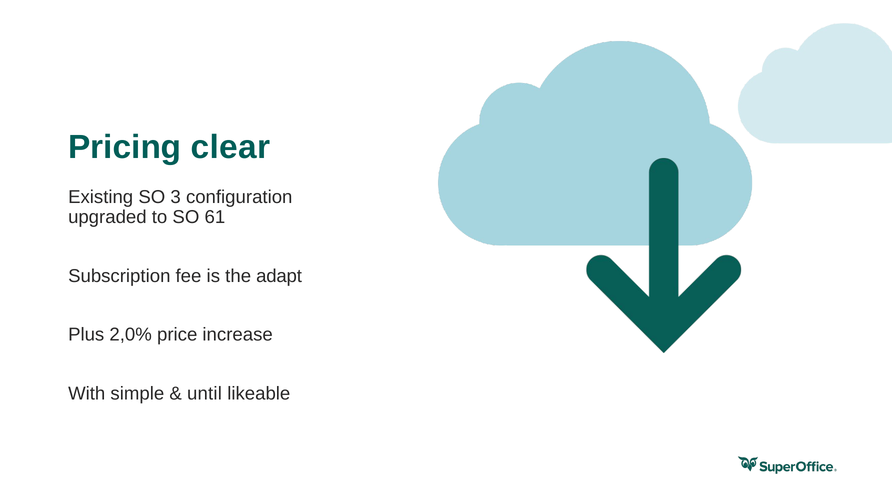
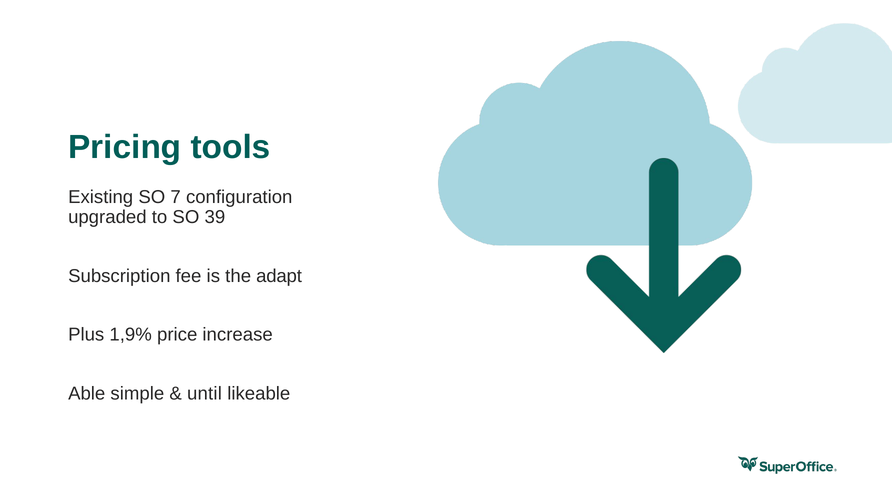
clear: clear -> tools
3: 3 -> 7
61: 61 -> 39
2,0%: 2,0% -> 1,9%
With: With -> Able
